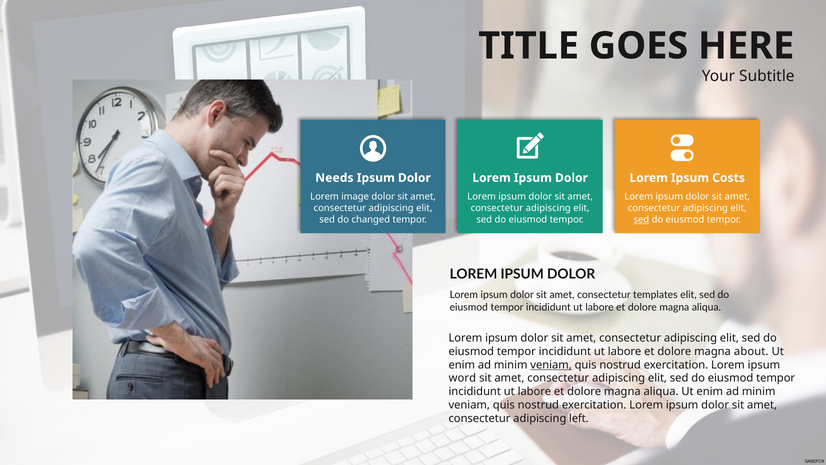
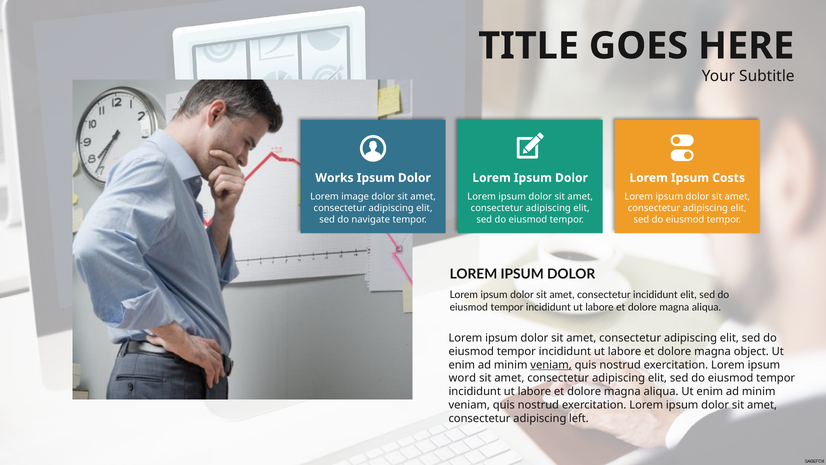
Needs: Needs -> Works
changed: changed -> navigate
sed at (641, 219) underline: present -> none
consectetur templates: templates -> incididunt
about: about -> object
